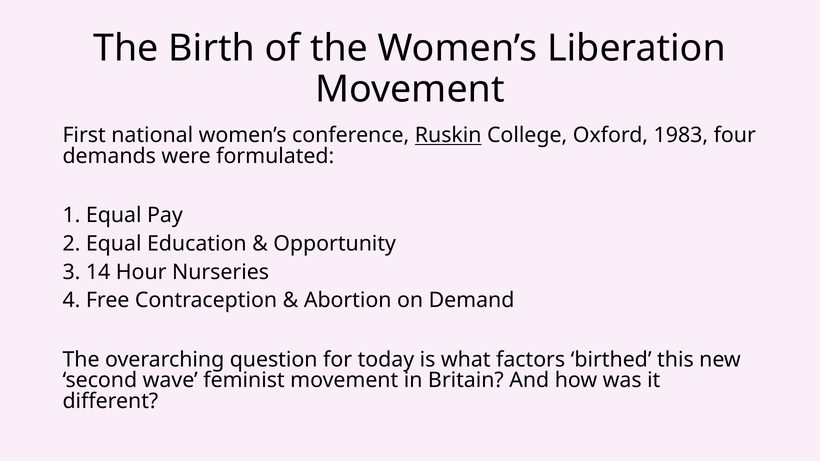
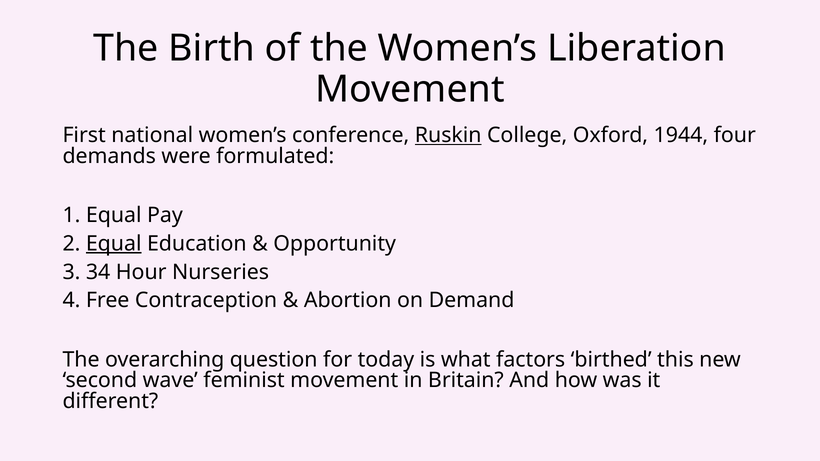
1983: 1983 -> 1944
Equal at (114, 244) underline: none -> present
14: 14 -> 34
